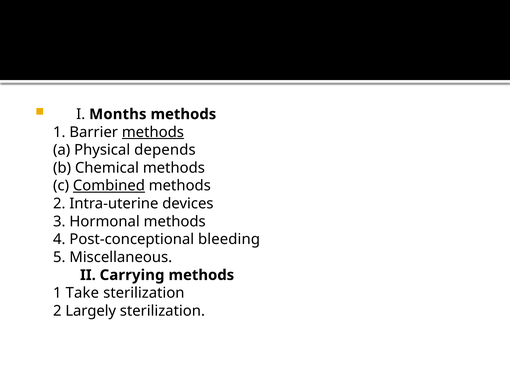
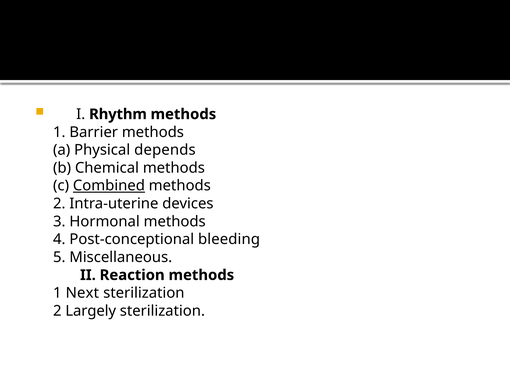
Months: Months -> Rhythm
methods at (153, 132) underline: present -> none
Carrying: Carrying -> Reaction
Take: Take -> Next
